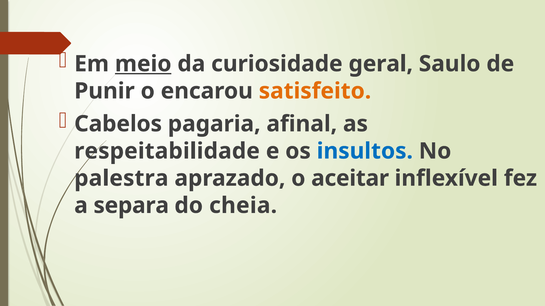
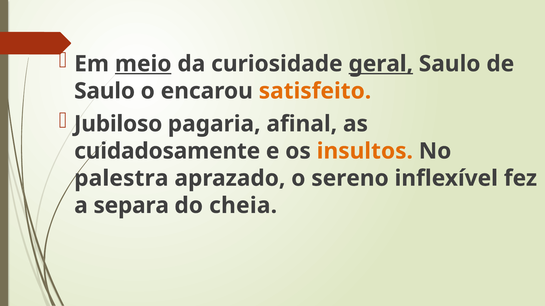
geral underline: none -> present
Punir at (104, 91): Punir -> Saulo
Cabelos: Cabelos -> Jubiloso
respeitabilidade: respeitabilidade -> cuidadosamente
insultos colour: blue -> orange
aceitar: aceitar -> sereno
